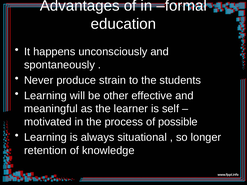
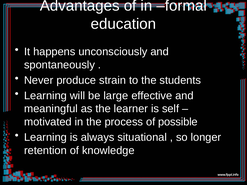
other: other -> large
